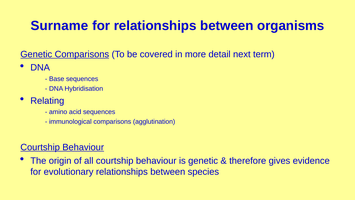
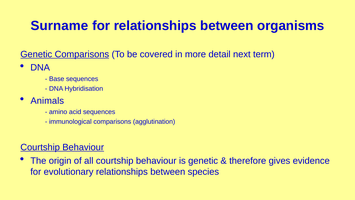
Relating: Relating -> Animals
